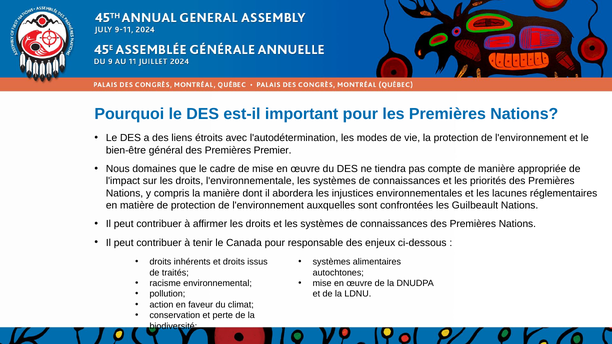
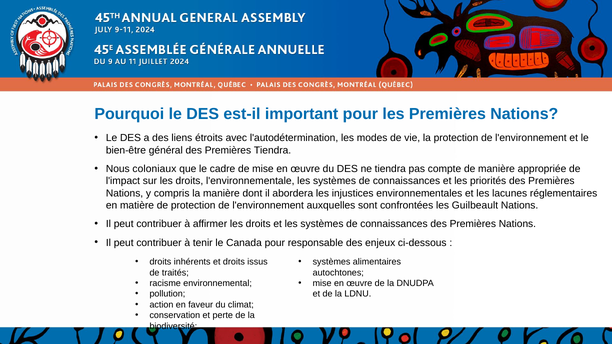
Premières Premier: Premier -> Tiendra
domaines: domaines -> coloniaux
